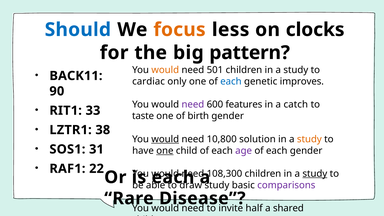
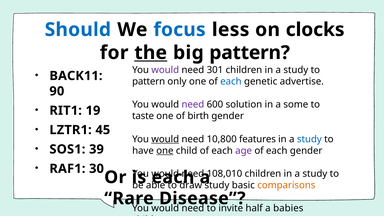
focus colour: orange -> blue
the underline: none -> present
would at (165, 70) colour: orange -> purple
501: 501 -> 301
cardiac at (149, 81): cardiac -> pattern
improves: improves -> advertise
features: features -> solution
catch: catch -> some
33: 33 -> 19
38: 38 -> 45
solution: solution -> features
study at (309, 139) colour: orange -> blue
31: 31 -> 39
22: 22 -> 30
108,300: 108,300 -> 108,010
study at (315, 174) underline: present -> none
comparisons colour: purple -> orange
shared: shared -> babies
